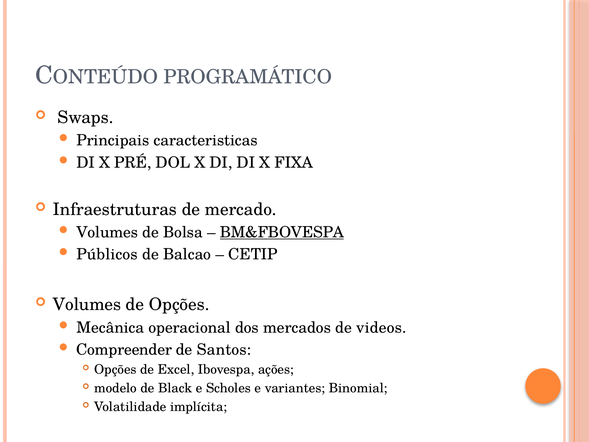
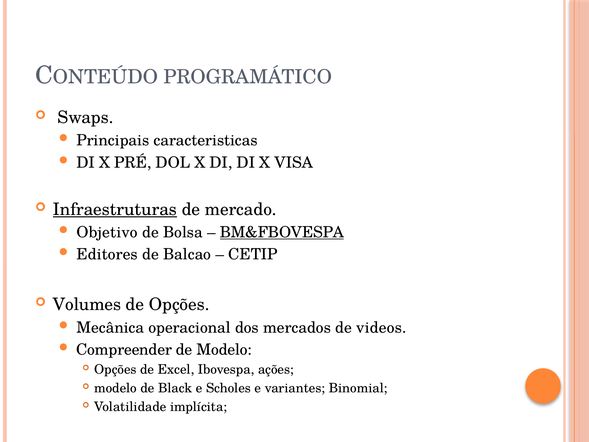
FIXA: FIXA -> VISA
Infraestruturas underline: none -> present
Volumes at (107, 232): Volumes -> Objetivo
Públicos: Públicos -> Editores
de Santos: Santos -> Modelo
